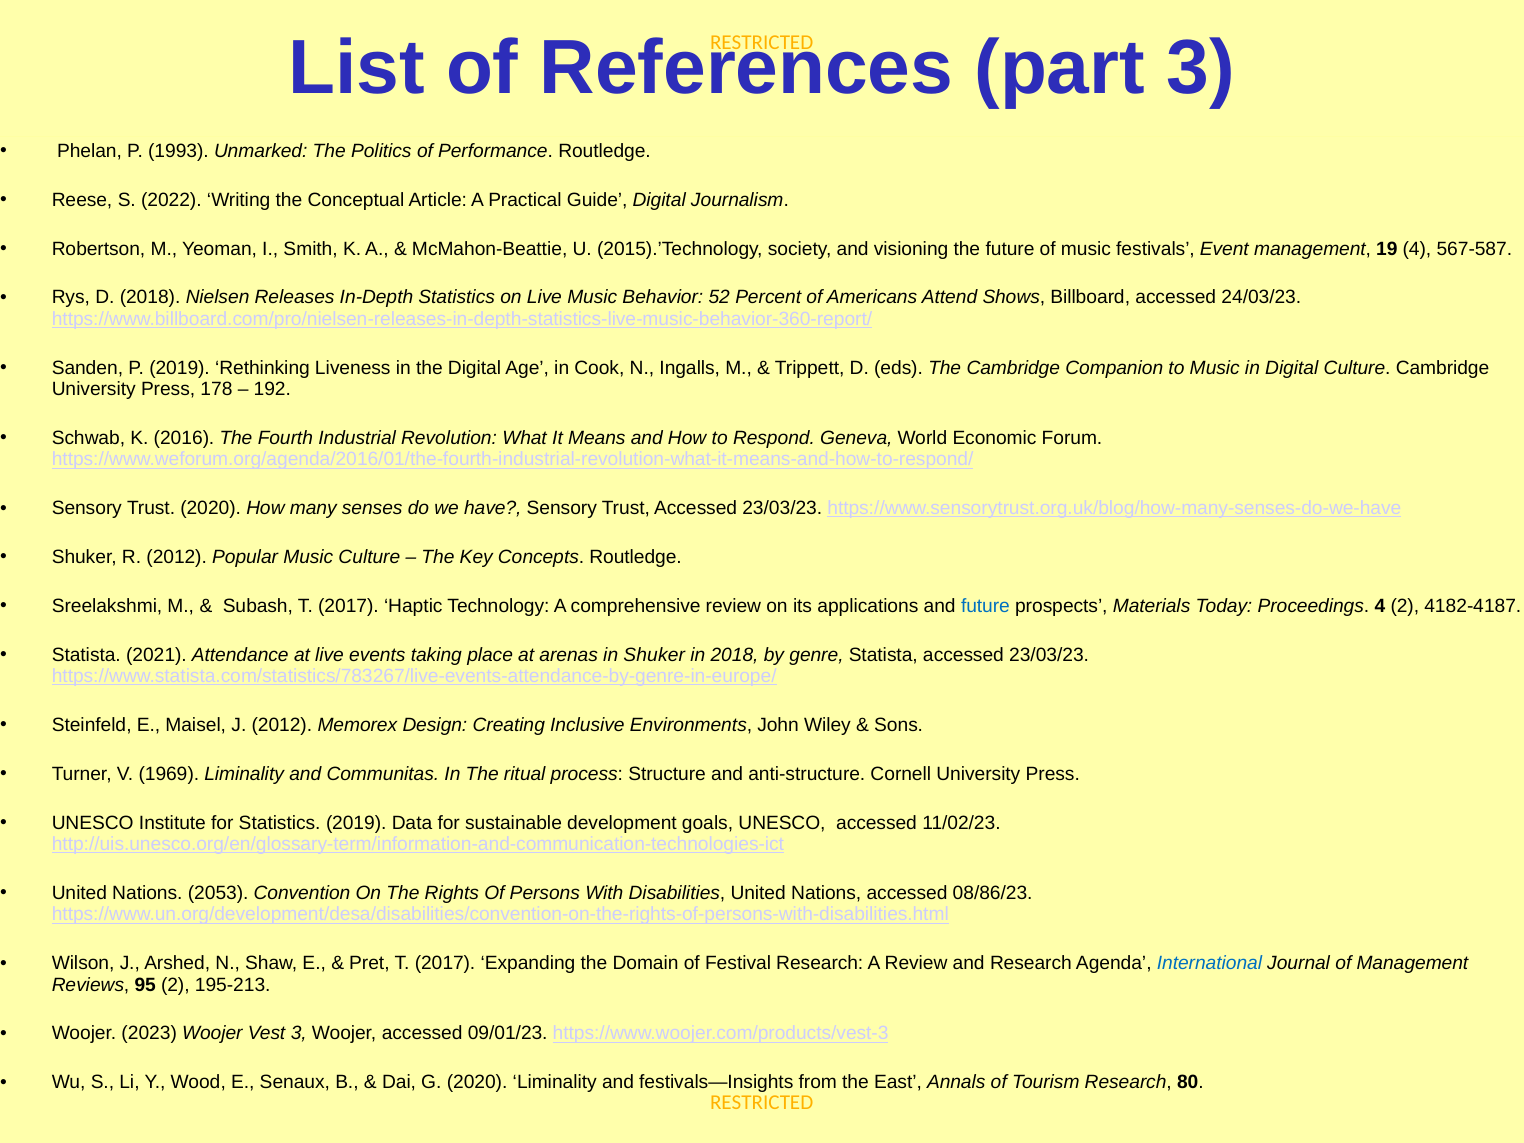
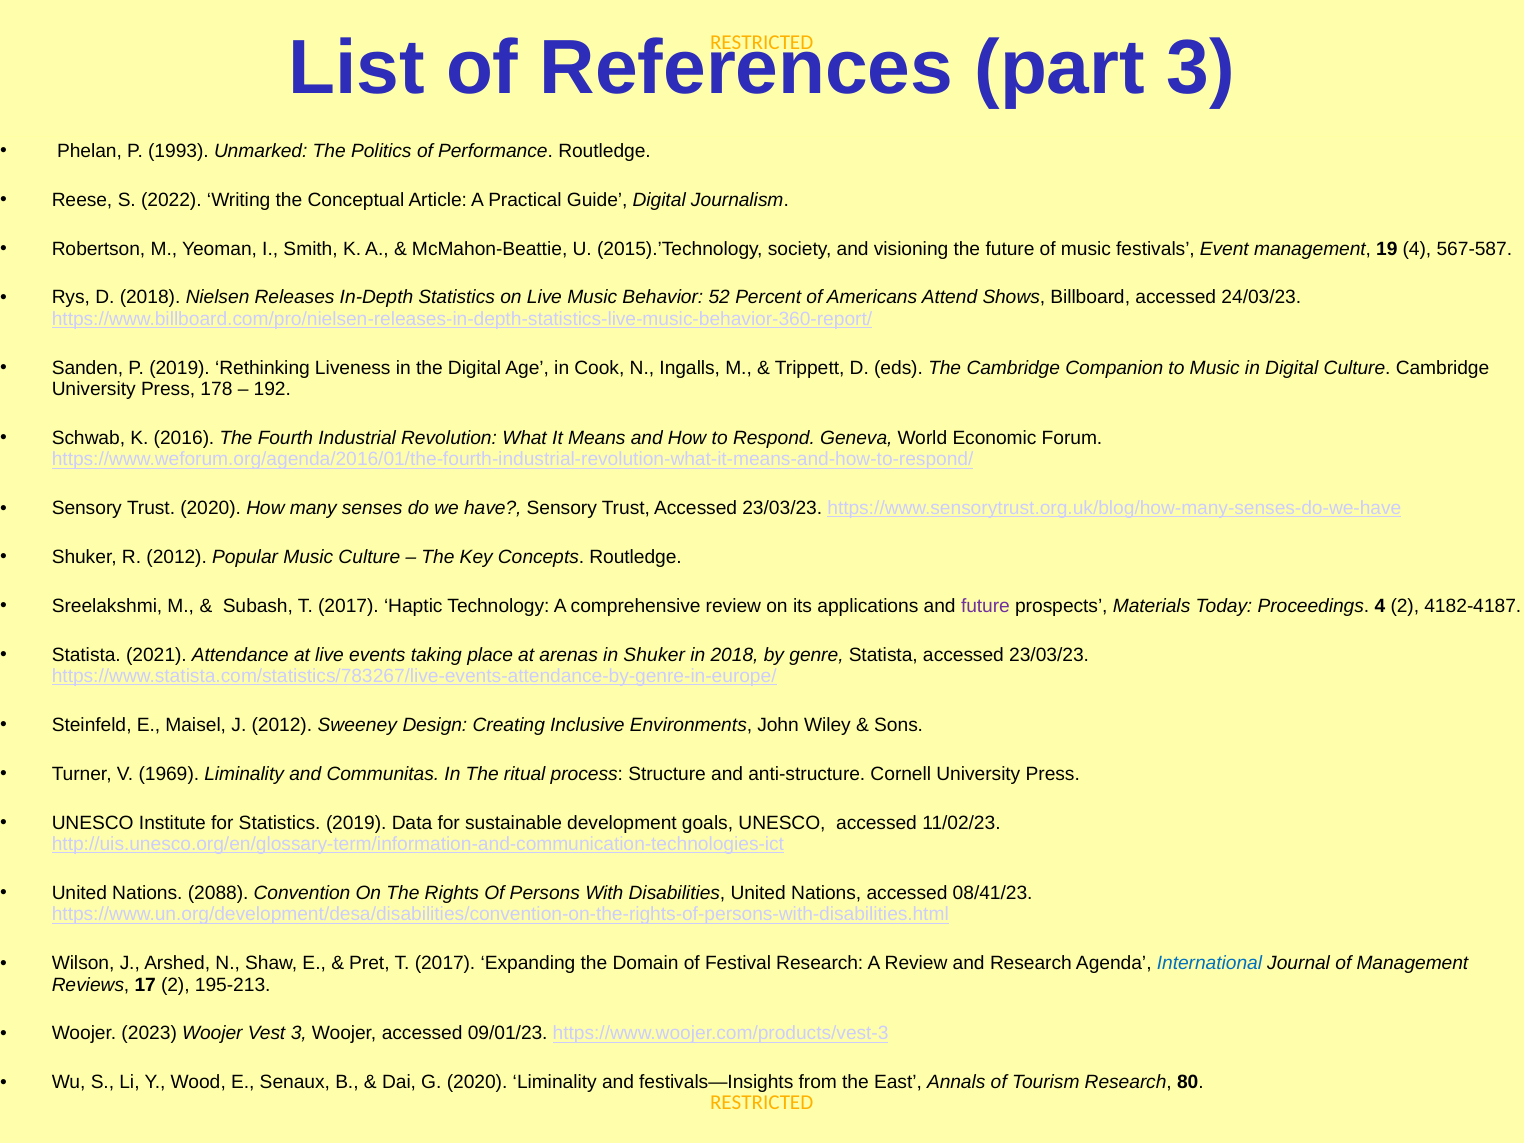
future at (985, 606) colour: blue -> purple
Memorex: Memorex -> Sweeney
2053: 2053 -> 2088
08/86/23: 08/86/23 -> 08/41/23
95: 95 -> 17
